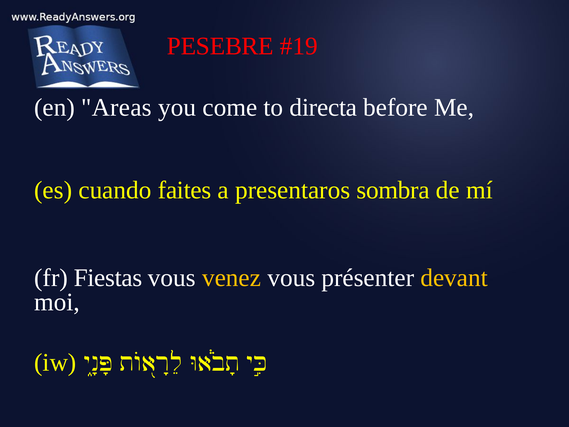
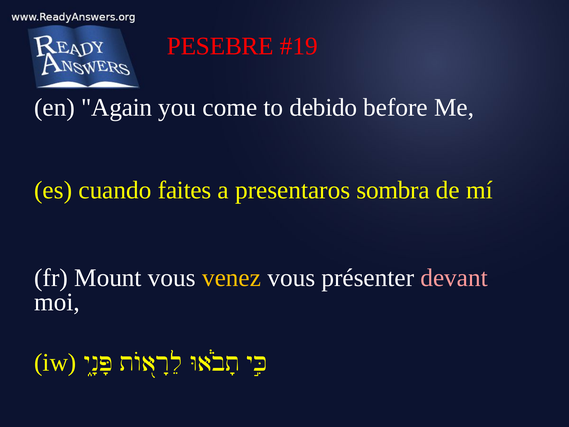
Areas: Areas -> Again
directa: directa -> debido
Fiestas: Fiestas -> Mount
devant colour: yellow -> pink
